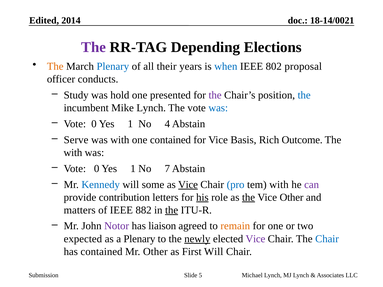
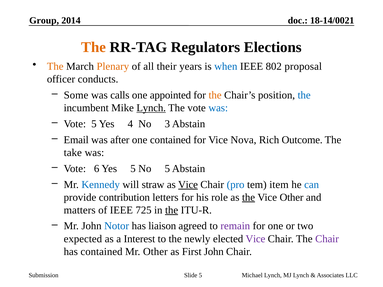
Edited: Edited -> Group
The at (94, 47) colour: purple -> orange
Depending: Depending -> Regulators
Plenary at (113, 67) colour: blue -> orange
Study: Study -> Some
hold: hold -> calls
presented: presented -> appointed
the at (215, 95) colour: purple -> orange
Lynch at (151, 108) underline: none -> present
0 at (94, 124): 0 -> 5
1 at (130, 124): 1 -> 4
4: 4 -> 3
Serve: Serve -> Email
was with: with -> after
Basis: Basis -> Nova
with at (73, 153): with -> take
0 at (97, 169): 0 -> 6
1 at (133, 169): 1 -> 5
No 7: 7 -> 5
some: some -> straw
tem with: with -> item
can colour: purple -> blue
his underline: present -> none
882: 882 -> 725
Notor colour: purple -> blue
remain colour: orange -> purple
a Plenary: Plenary -> Interest
newly underline: present -> none
Chair at (327, 239) colour: blue -> purple
First Will: Will -> John
